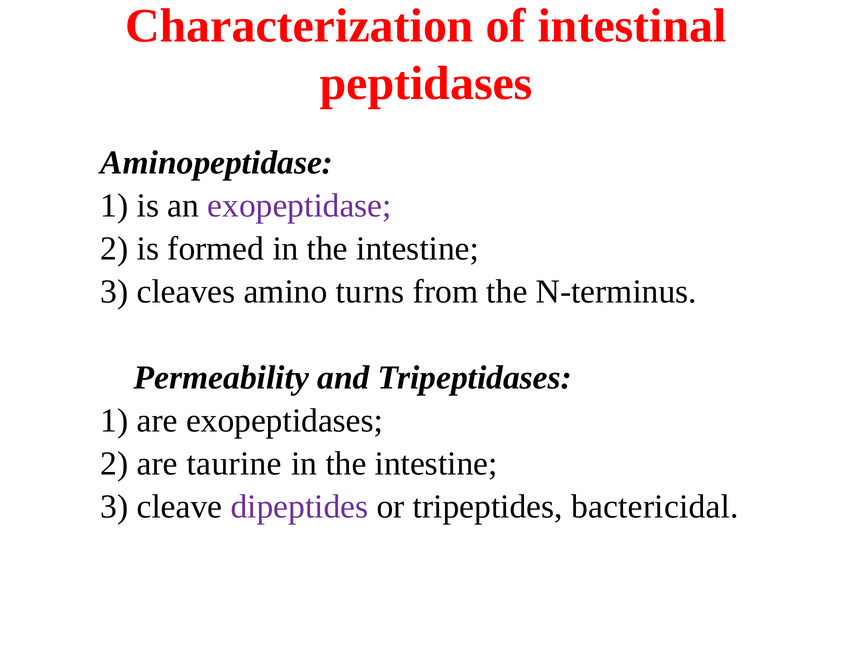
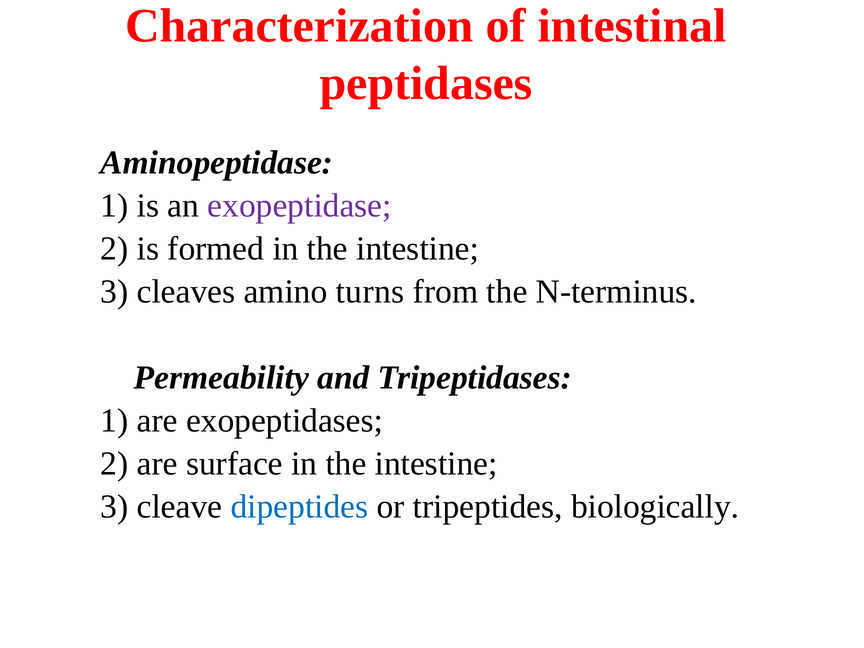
taurine: taurine -> surface
dipeptides colour: purple -> blue
bactericidal: bactericidal -> biologically
